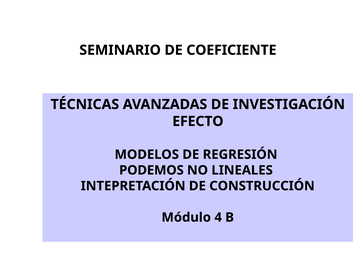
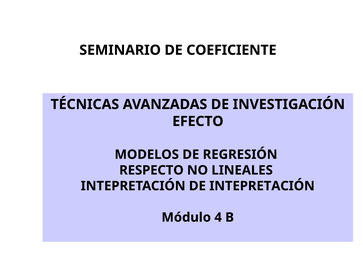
PODEMOS: PODEMOS -> RESPECTO
DE CONSTRUCCIÓN: CONSTRUCCIÓN -> INTEPRETACIÓN
